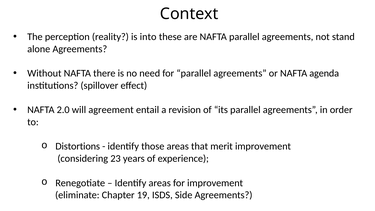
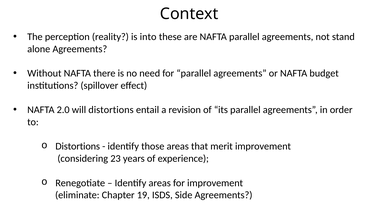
agenda: agenda -> budget
will agreement: agreement -> distortions
